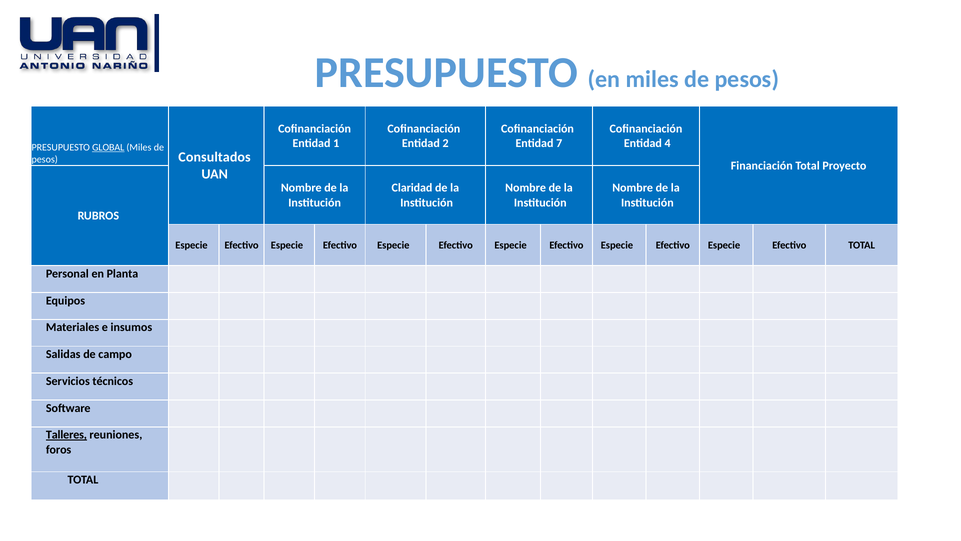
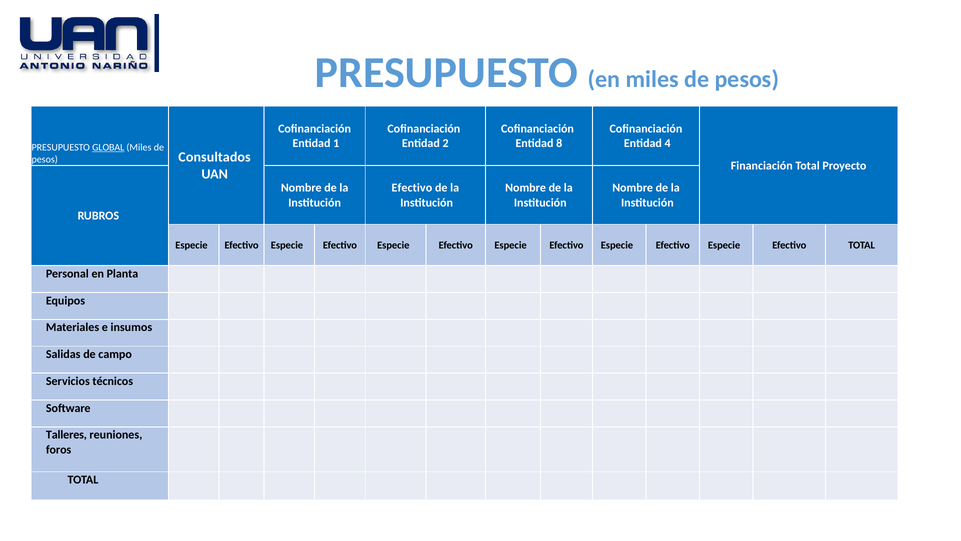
7: 7 -> 8
Claridad at (412, 188): Claridad -> Efectivo
Talleres underline: present -> none
